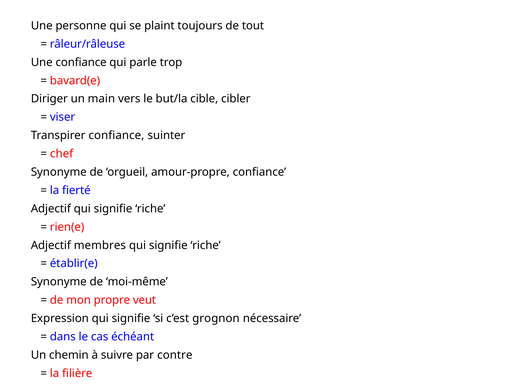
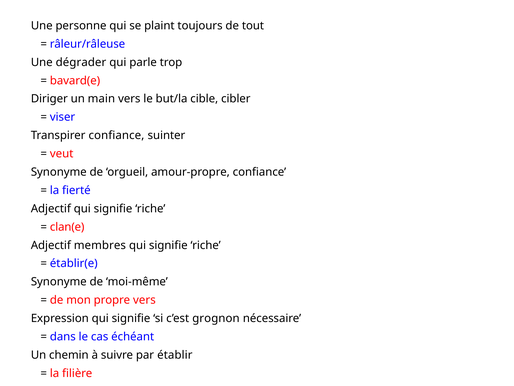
Une confiance: confiance -> dégrader
chef: chef -> veut
rien(e: rien(e -> clan(e
propre veut: veut -> vers
contre: contre -> établir
